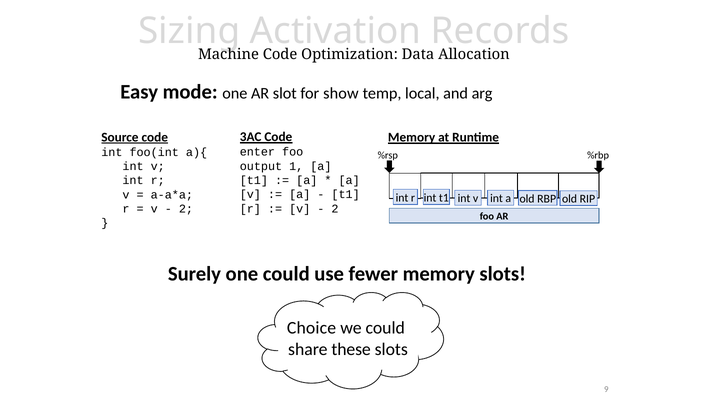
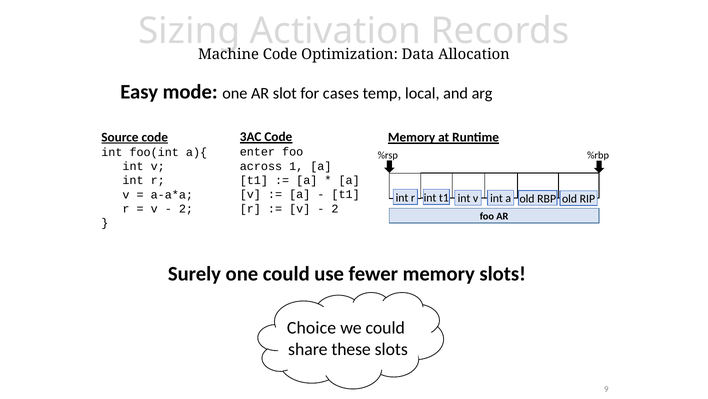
show: show -> cases
output: output -> across
